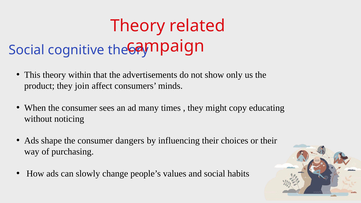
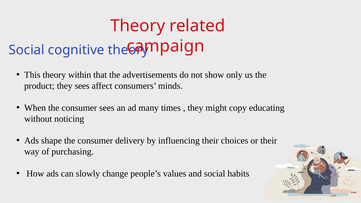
they join: join -> sees
dangers: dangers -> delivery
